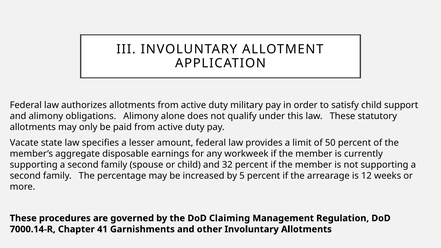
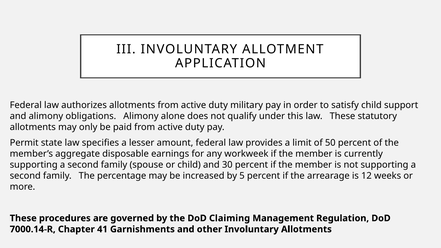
Vacate: Vacate -> Permit
32: 32 -> 30
